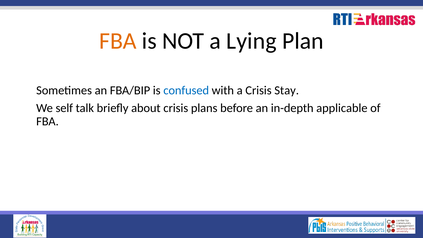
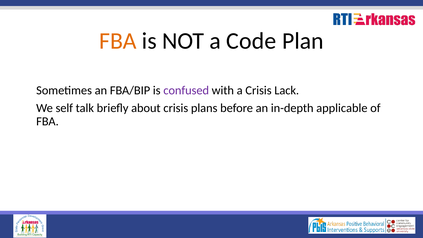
Lying: Lying -> Code
confused colour: blue -> purple
Stay: Stay -> Lack
